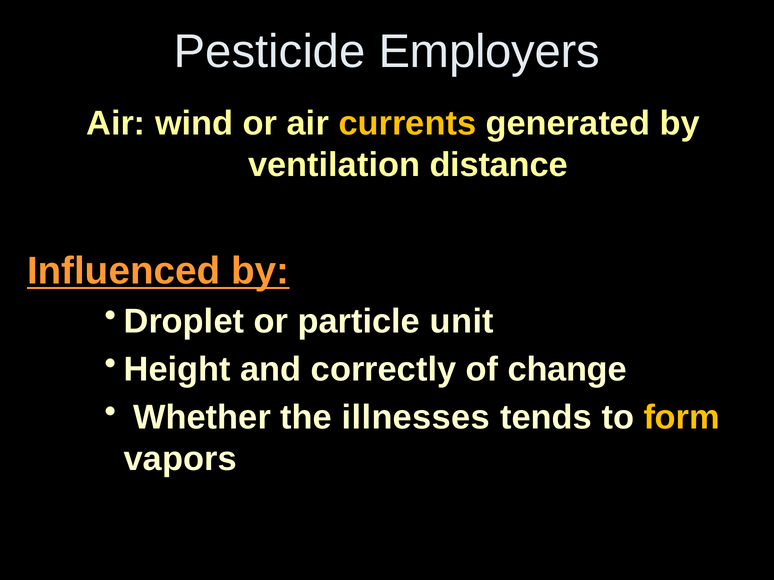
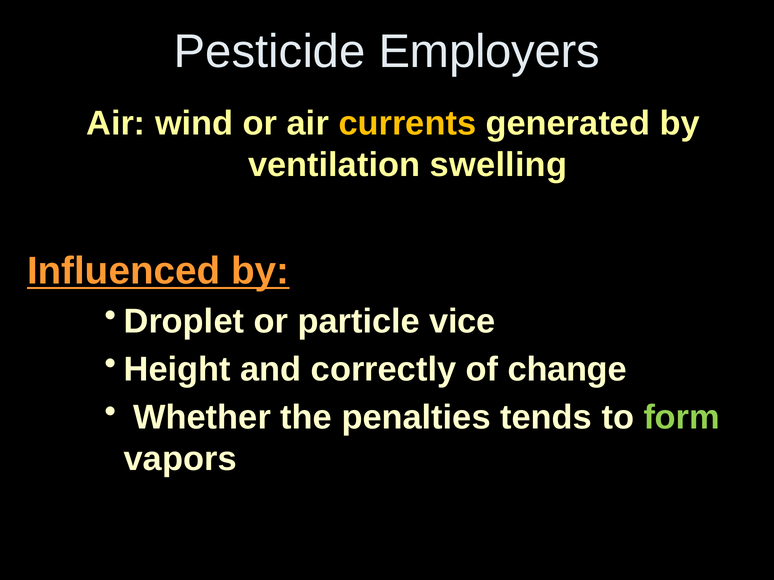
distance: distance -> swelling
unit: unit -> vice
illnesses: illnesses -> penalties
form colour: yellow -> light green
